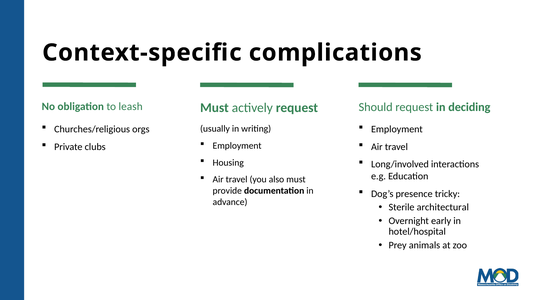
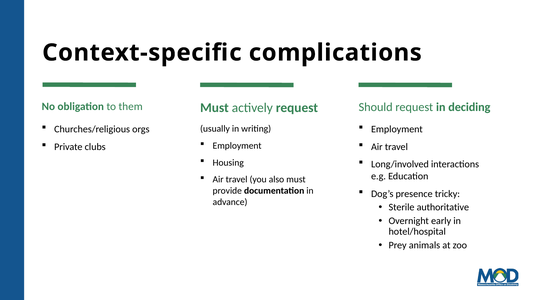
leash: leash -> them
architectural: architectural -> authoritative
